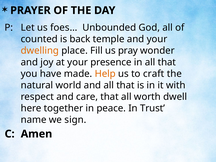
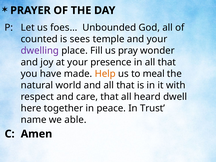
back: back -> sees
dwelling colour: orange -> purple
craft: craft -> meal
worth: worth -> heard
sign: sign -> able
